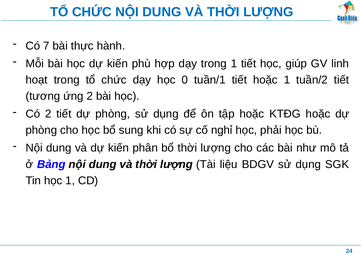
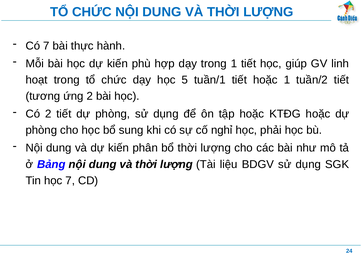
0: 0 -> 5
học 1: 1 -> 7
